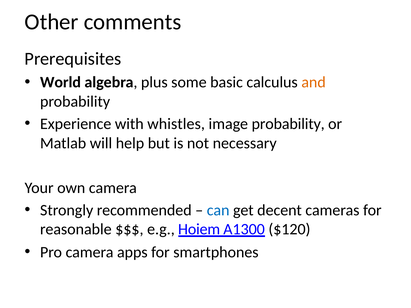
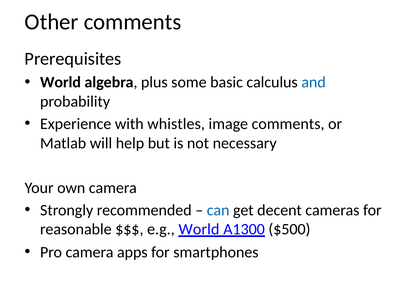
and colour: orange -> blue
image probability: probability -> comments
e.g Hoiem: Hoiem -> World
$120: $120 -> $500
